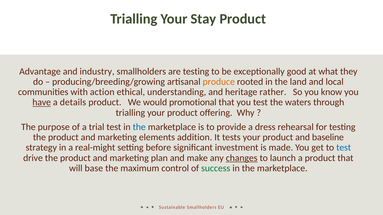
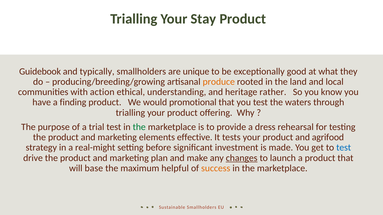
Advantage: Advantage -> Guidebook
industry: industry -> typically
are testing: testing -> unique
have underline: present -> none
details: details -> finding
the at (139, 127) colour: blue -> green
addition: addition -> effective
baseline: baseline -> agrifood
control: control -> helpful
success colour: green -> orange
